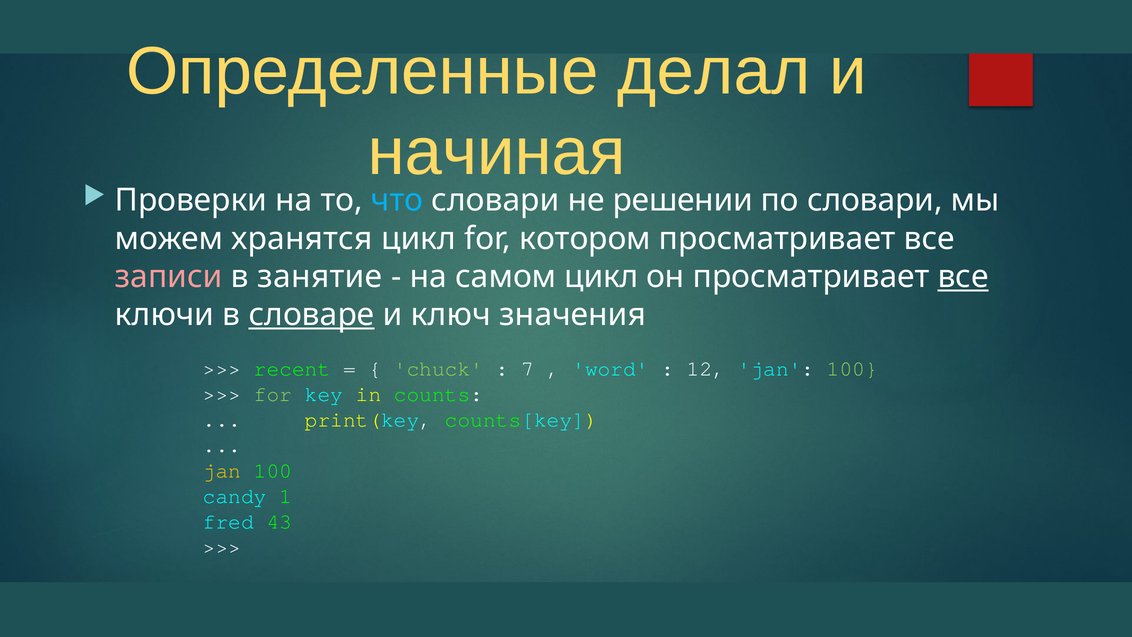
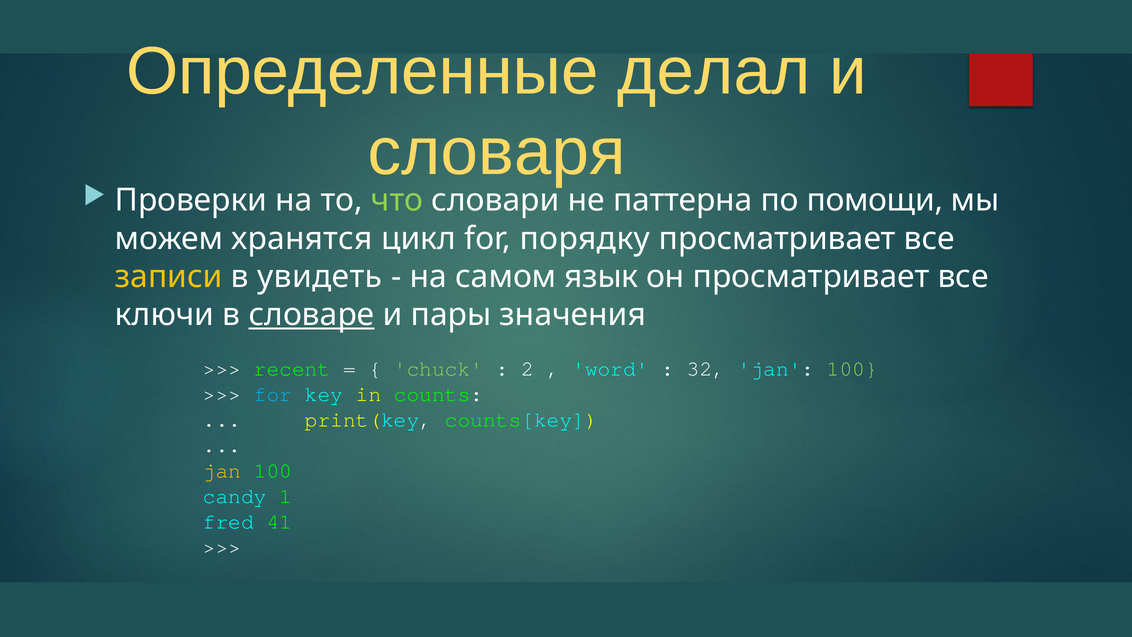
начиная: начиная -> словаря
что colour: light blue -> light green
решении: решении -> паттерна
по словари: словари -> помощи
котором: котором -> порядку
записи colour: pink -> yellow
занятие: занятие -> увидеть
самом цикл: цикл -> язык
все at (963, 277) underline: present -> none
ключ: ключ -> пары
7: 7 -> 2
12: 12 -> 32
for at (273, 394) colour: light green -> light blue
43: 43 -> 41
